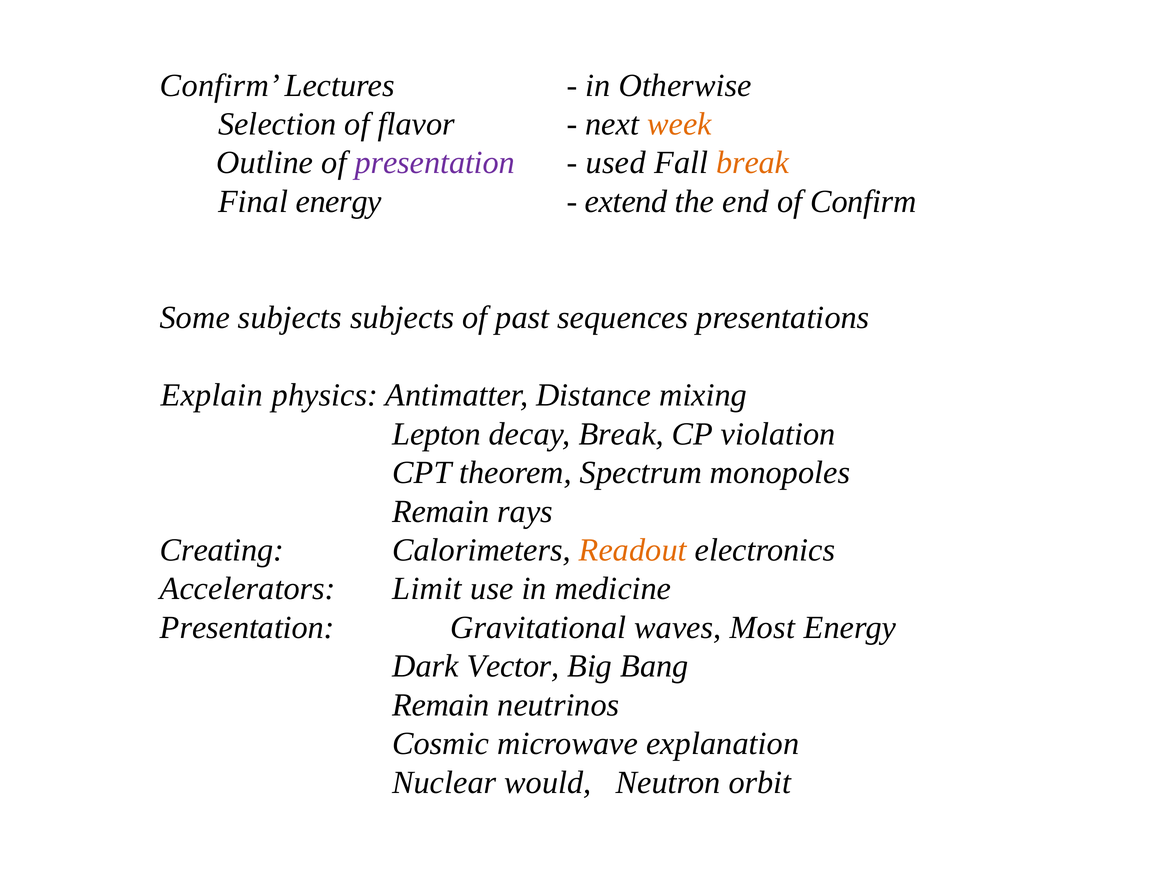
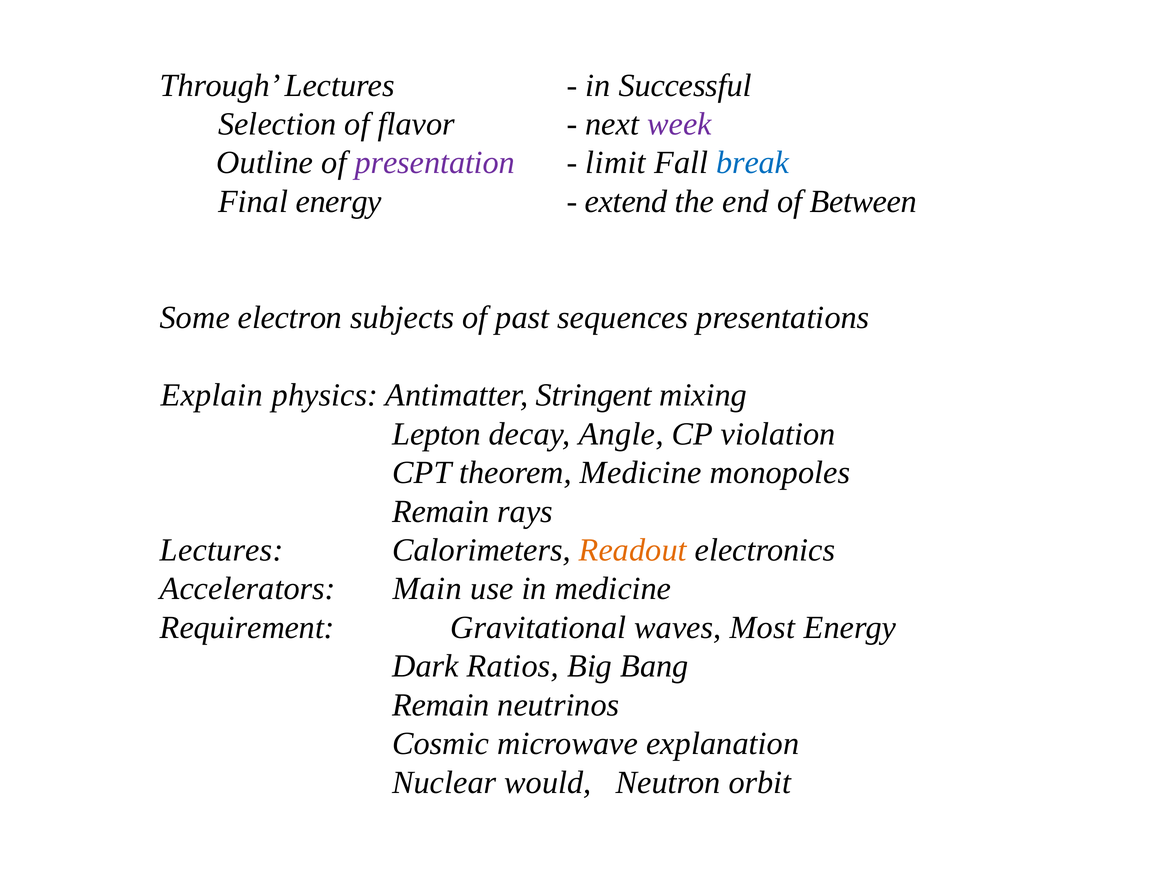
Confirm at (220, 85): Confirm -> Through
Otherwise: Otherwise -> Successful
week colour: orange -> purple
used: used -> limit
break at (753, 163) colour: orange -> blue
of Confirm: Confirm -> Between
Some subjects: subjects -> electron
Distance: Distance -> Stringent
decay Break: Break -> Angle
theorem Spectrum: Spectrum -> Medicine
Creating at (222, 550): Creating -> Lectures
Limit: Limit -> Main
Presentation at (247, 628): Presentation -> Requirement
Vector: Vector -> Ratios
